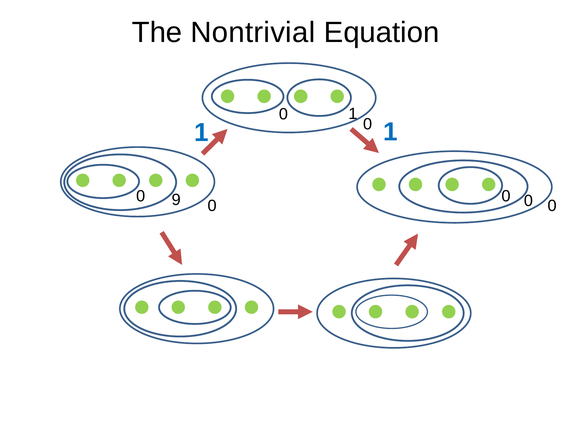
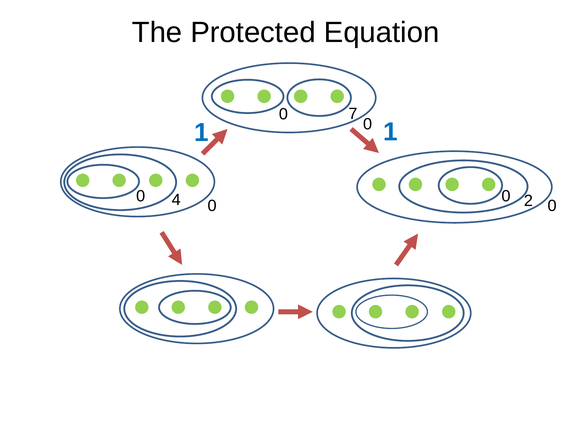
Nontrivial: Nontrivial -> Protected
1 at (353, 114): 1 -> 7
9: 9 -> 4
0 at (528, 201): 0 -> 2
